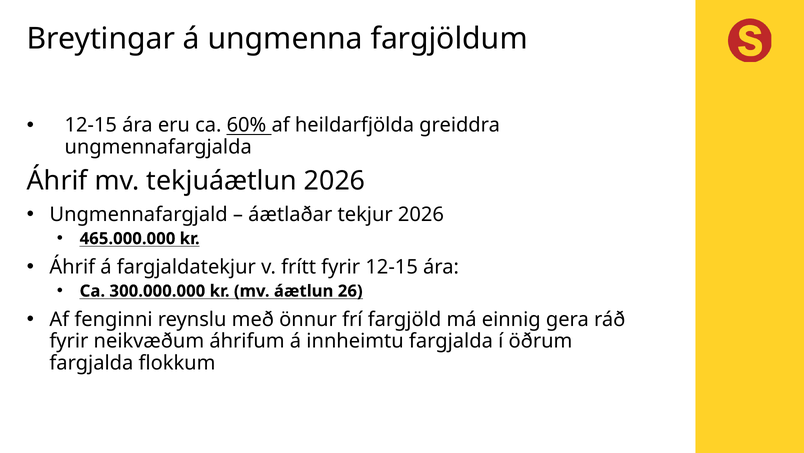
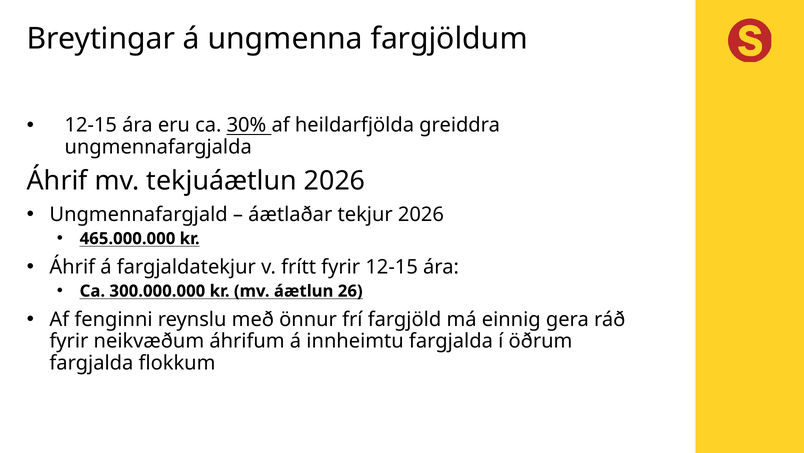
60%: 60% -> 30%
